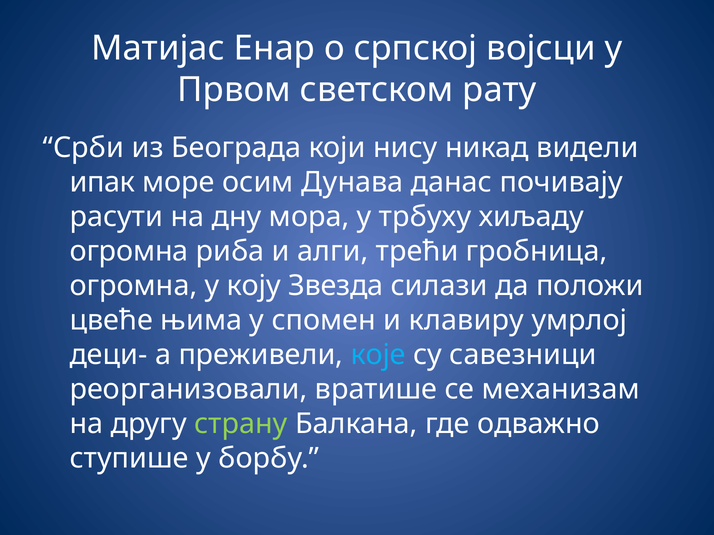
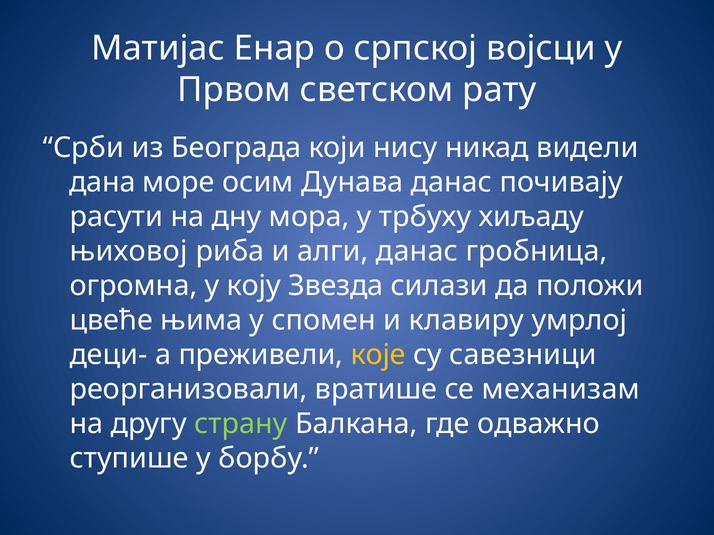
ипак: ипак -> дана
огромна at (129, 251): огромна -> њиховој
алги трећи: трећи -> данас
које colour: light blue -> yellow
